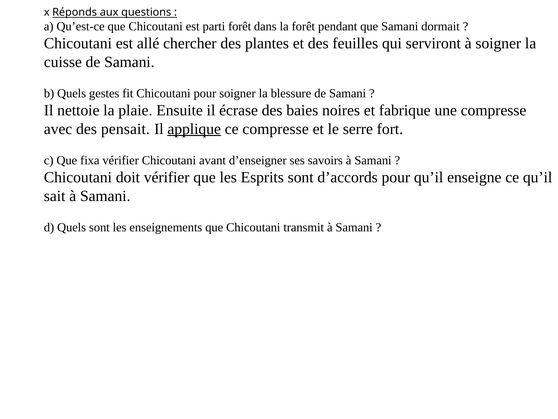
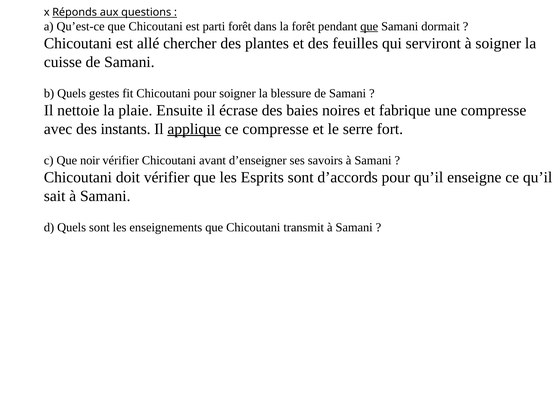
que at (369, 26) underline: none -> present
pensait: pensait -> instants
fixa: fixa -> noir
